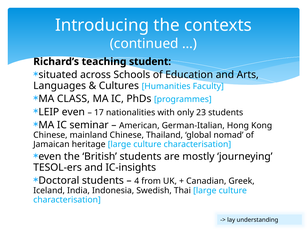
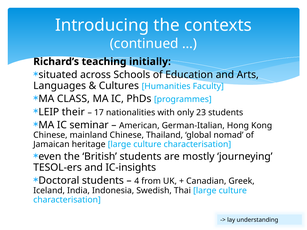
student: student -> initially
LEIP even: even -> their
